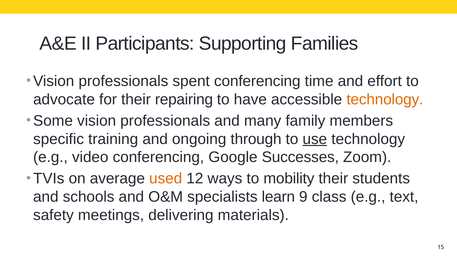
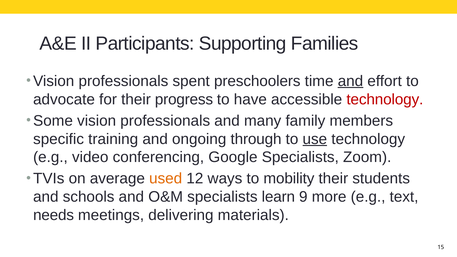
spent conferencing: conferencing -> preschoolers
and at (350, 81) underline: none -> present
repairing: repairing -> progress
technology at (385, 99) colour: orange -> red
Google Successes: Successes -> Specialists
class: class -> more
safety: safety -> needs
